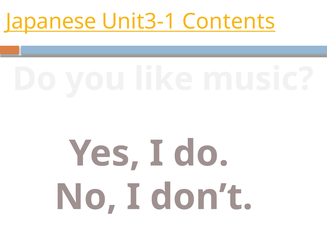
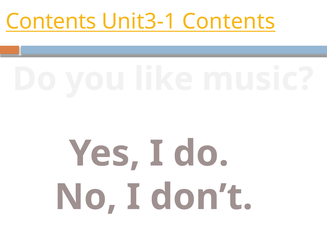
Japanese at (51, 21): Japanese -> Contents
